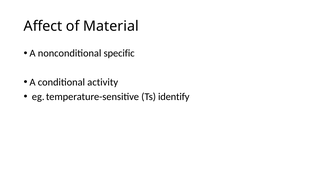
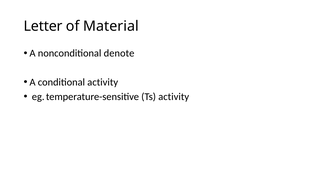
Affect: Affect -> Letter
specific: specific -> denote
Ts identify: identify -> activity
